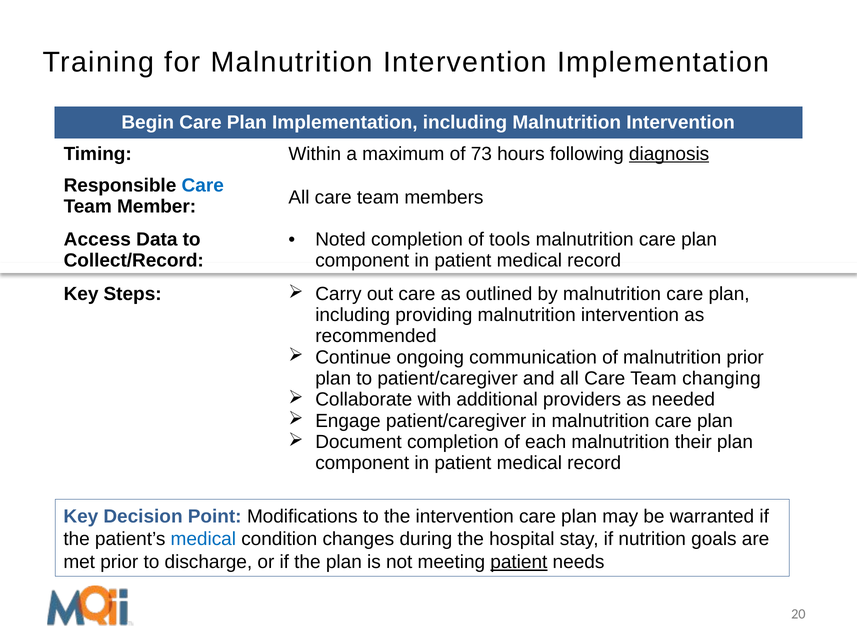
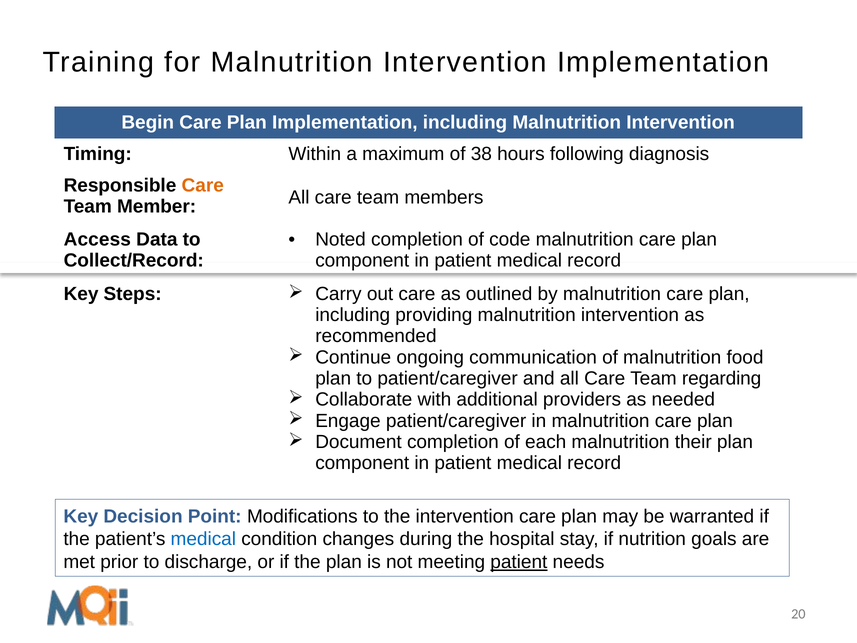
73: 73 -> 38
diagnosis underline: present -> none
Care at (203, 185) colour: blue -> orange
tools: tools -> code
prior at (745, 357): prior -> food
changing: changing -> regarding
